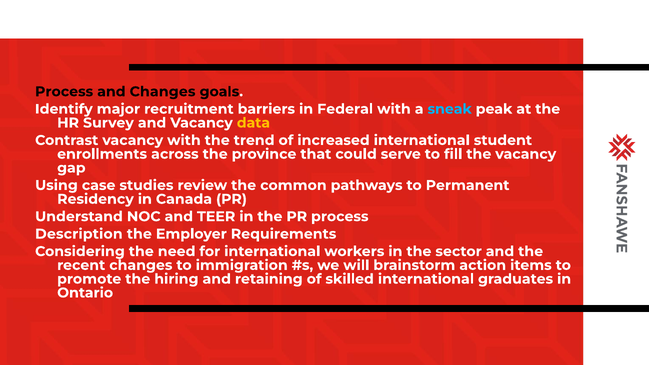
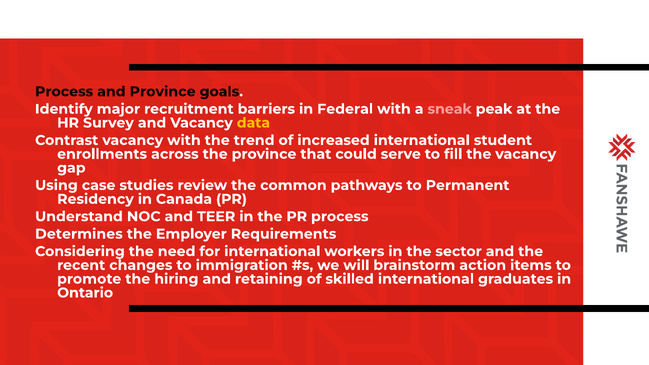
and Changes: Changes -> Province
sneak colour: light blue -> pink
Description: Description -> Determines
